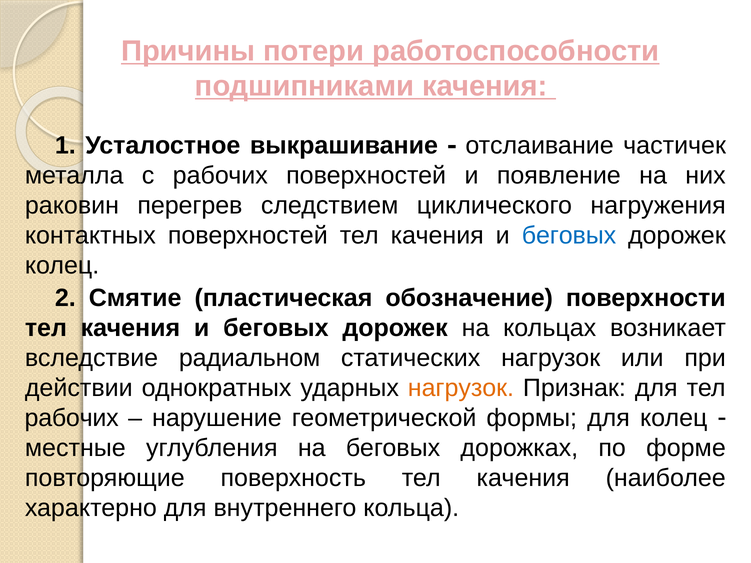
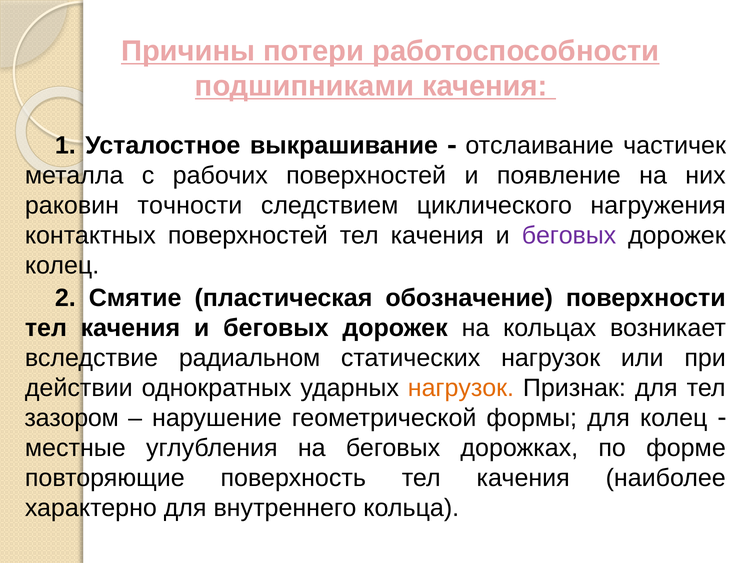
перегрев: перегрев -> точности
беговых at (569, 236) colour: blue -> purple
рабочих at (72, 418): рабочих -> зазором
